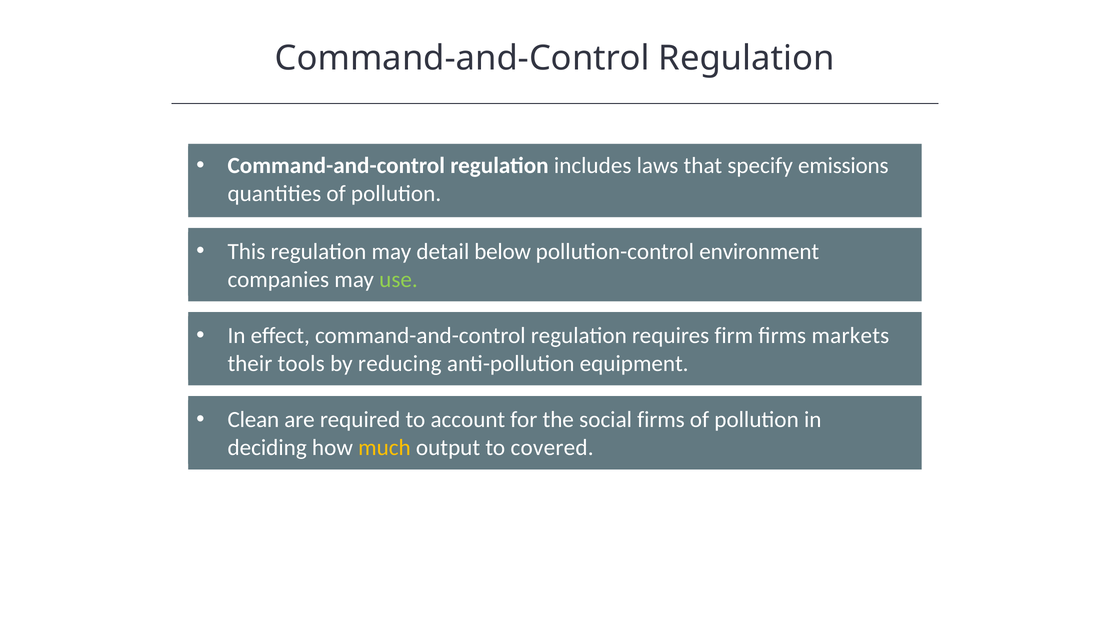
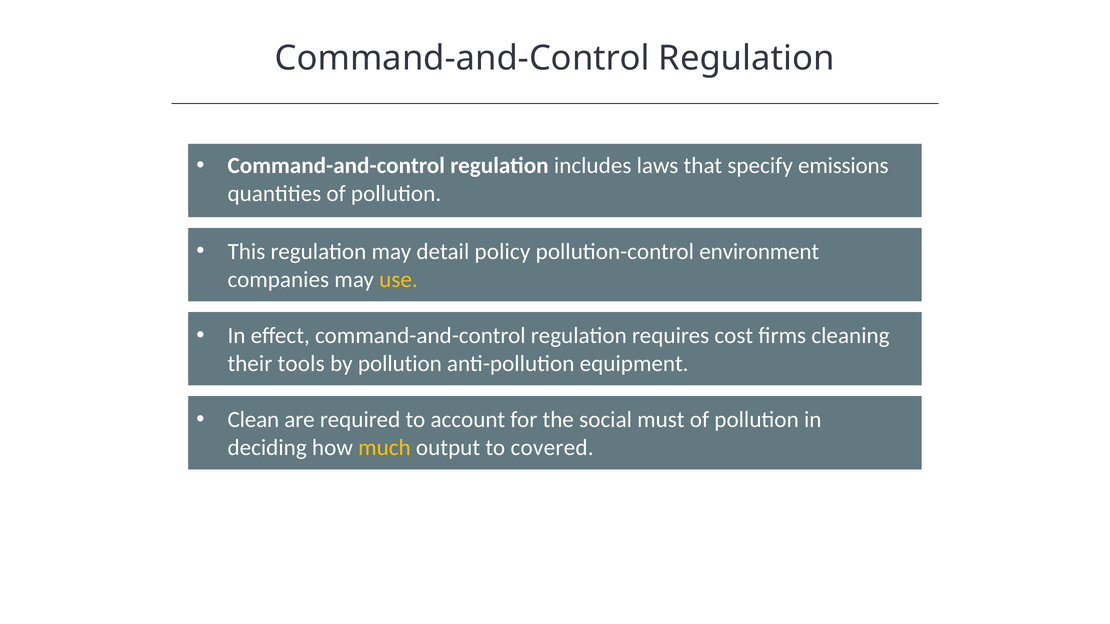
below: below -> policy
use colour: light green -> yellow
firm: firm -> cost
markets: markets -> cleaning
by reducing: reducing -> pollution
social firms: firms -> must
